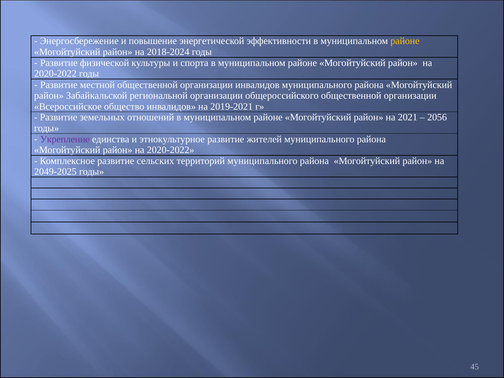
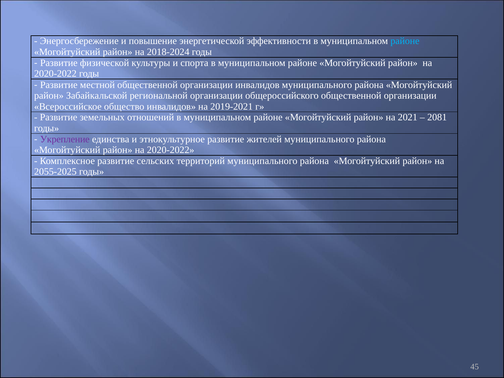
районе at (405, 41) colour: yellow -> light blue
2056: 2056 -> 2081
2049-2025: 2049-2025 -> 2055-2025
